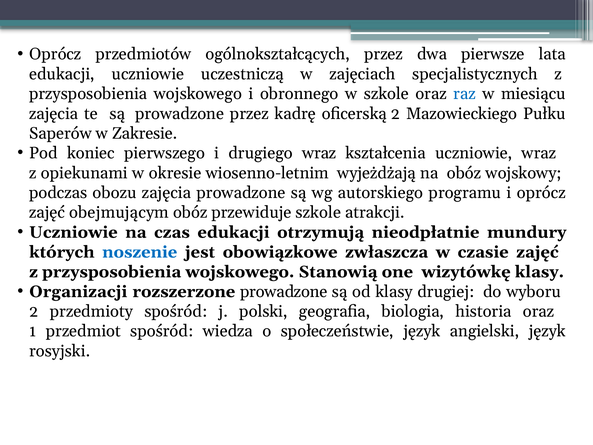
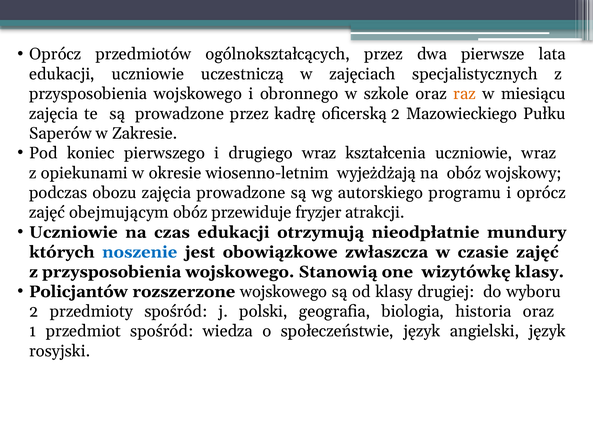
raz colour: blue -> orange
przewiduje szkole: szkole -> fryzjer
Organizacji: Organizacji -> Policjantów
rozszerzone prowadzone: prowadzone -> wojskowego
